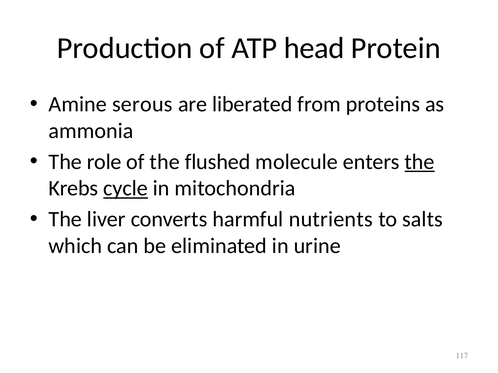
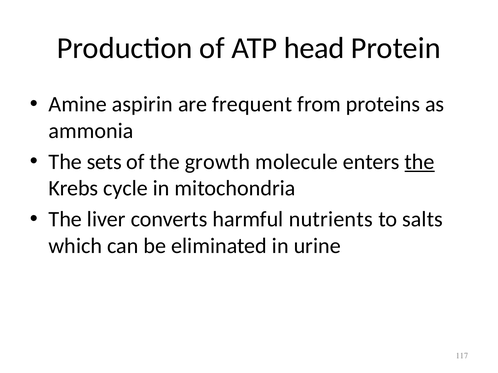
serous: serous -> aspirin
liberated: liberated -> frequent
role: role -> sets
flushed: flushed -> growth
cycle underline: present -> none
